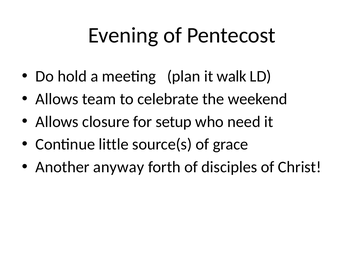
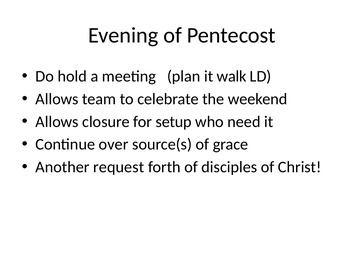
little: little -> over
anyway: anyway -> request
